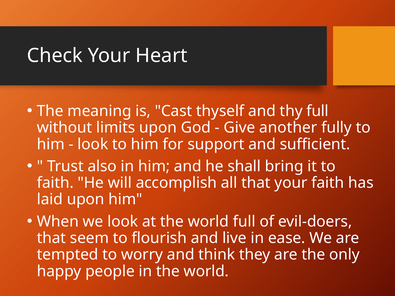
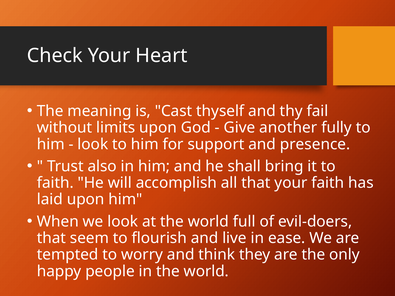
thy full: full -> fail
sufficient: sufficient -> presence
